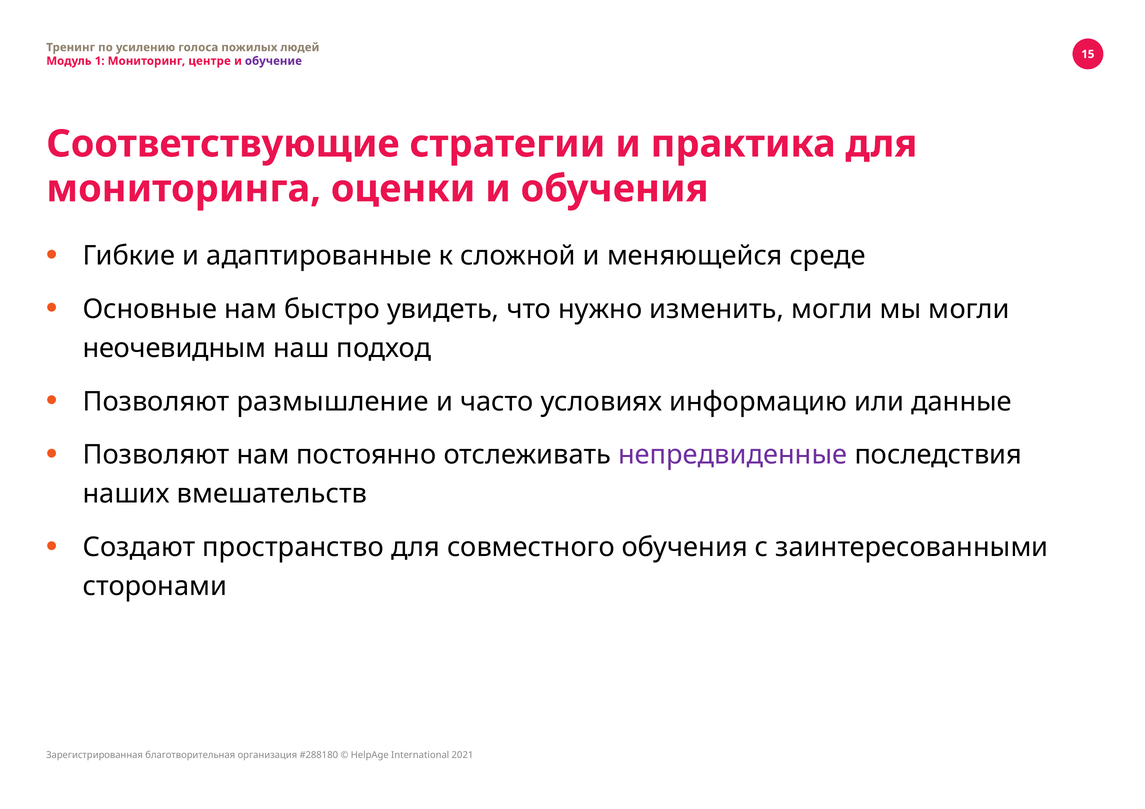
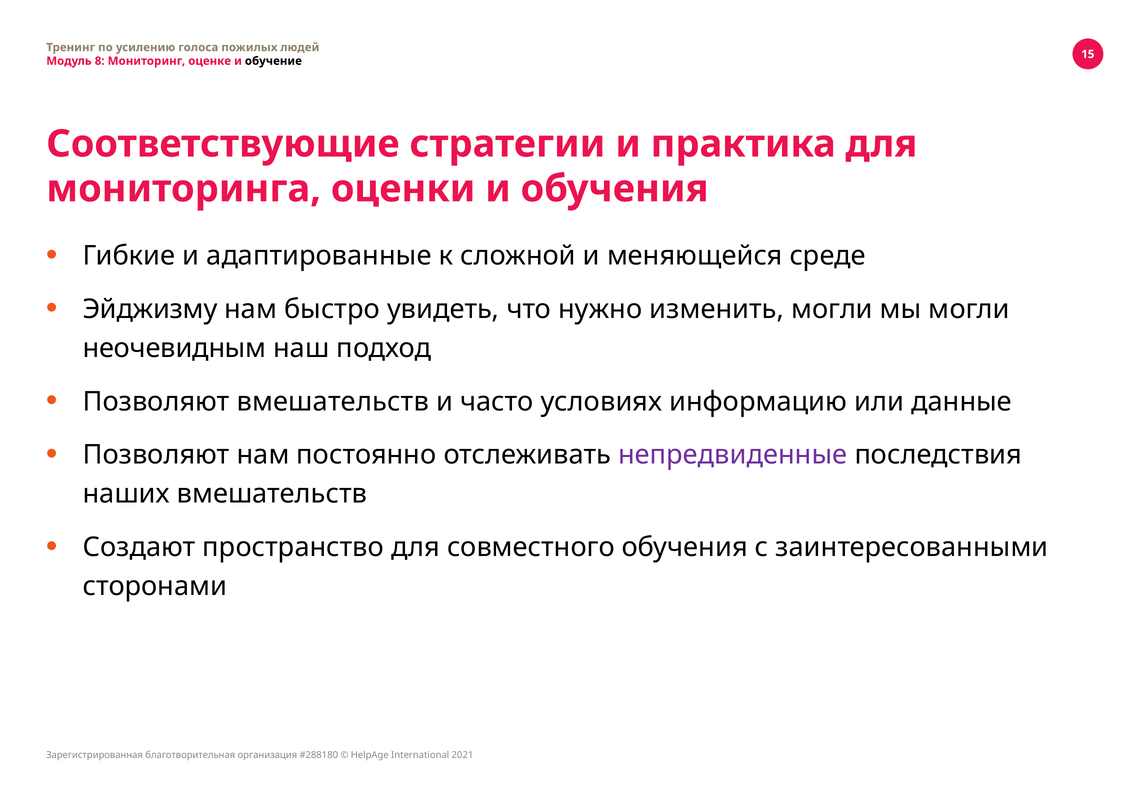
1: 1 -> 8
центре: центре -> оценке
обучение colour: purple -> black
Основные: Основные -> Эйджизму
Позволяют размышление: размышление -> вмешательств
